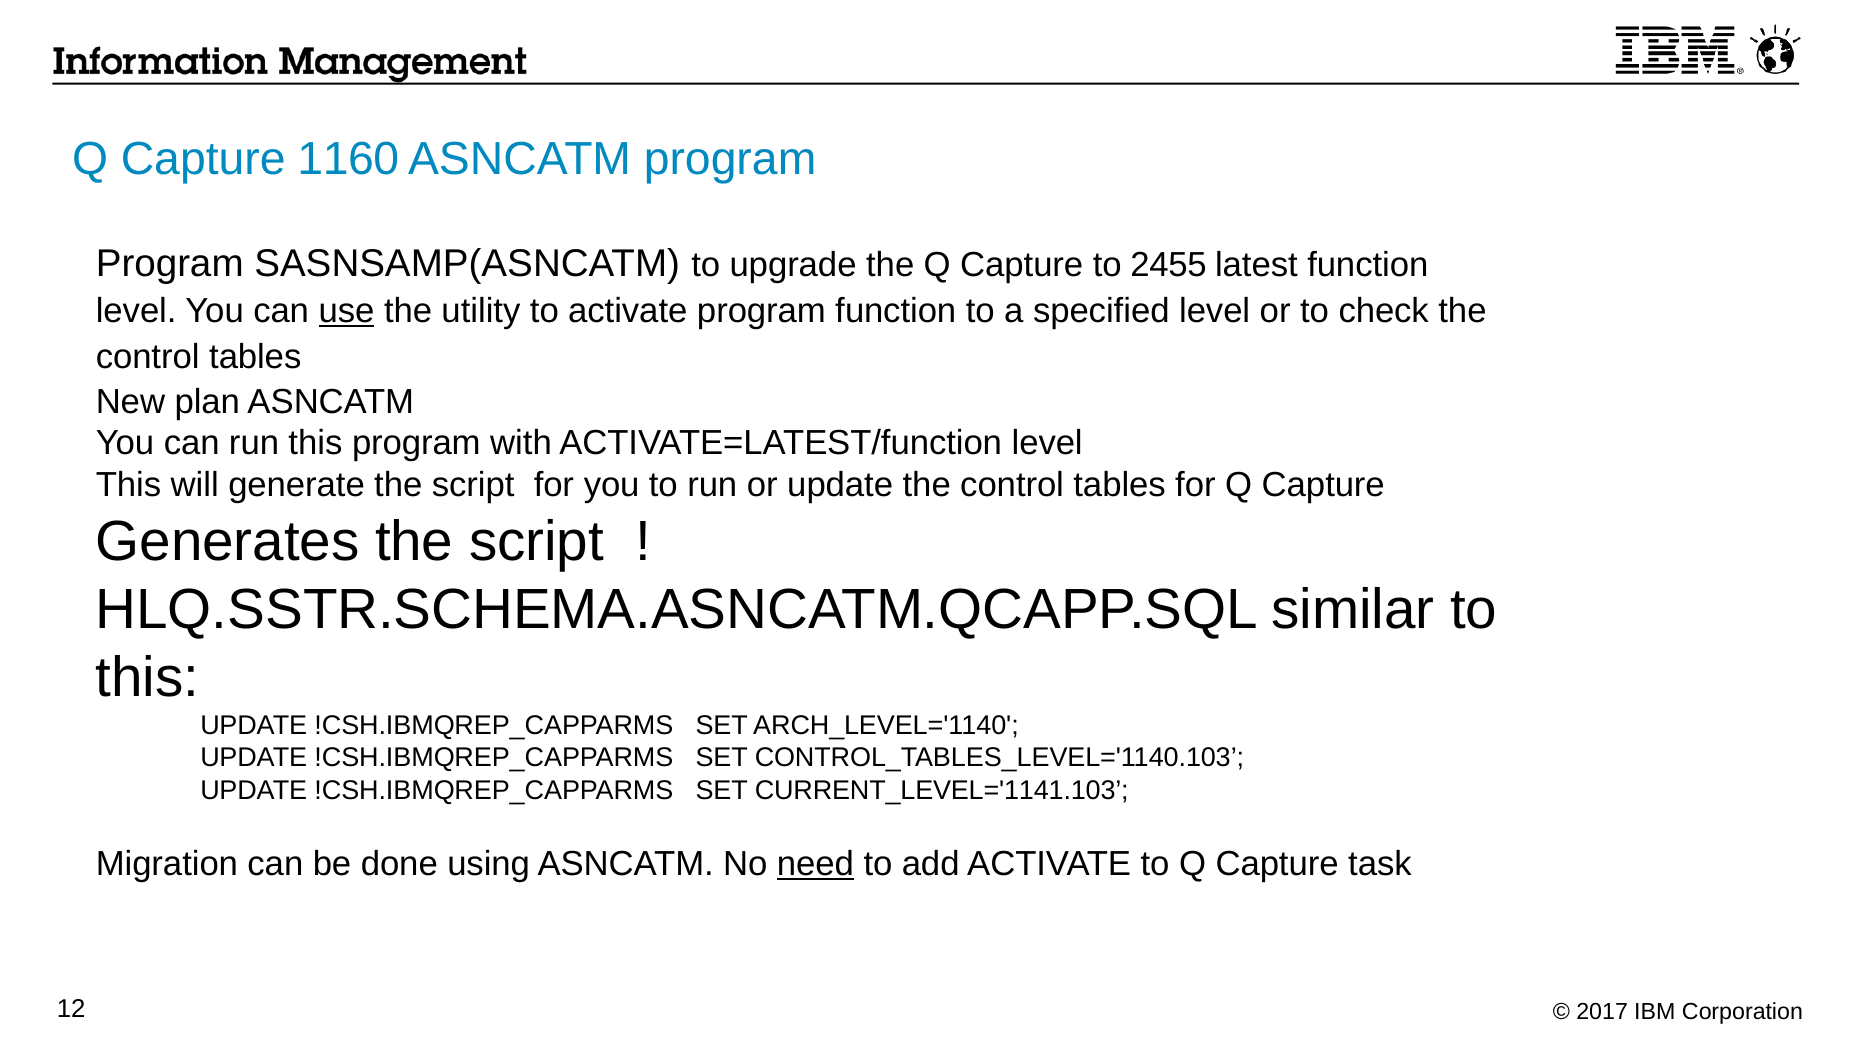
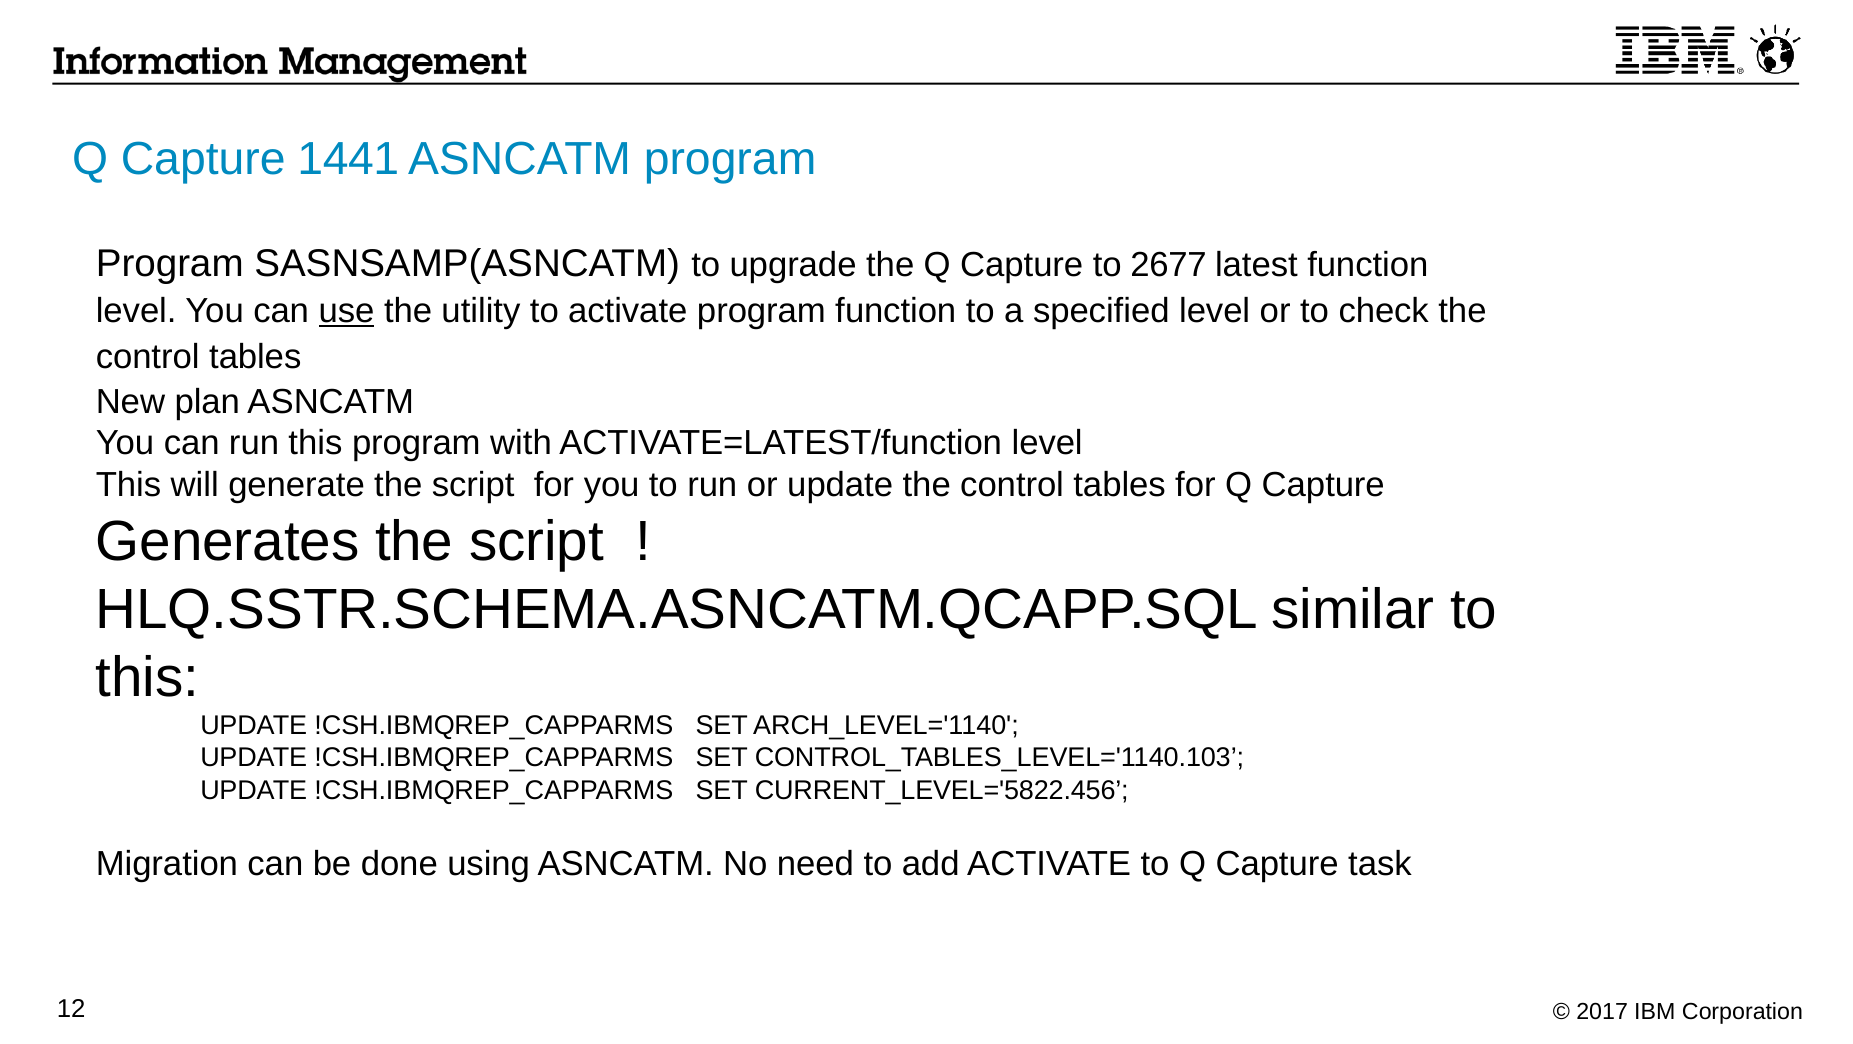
1160: 1160 -> 1441
2455: 2455 -> 2677
CURRENT_LEVEL='1141.103: CURRENT_LEVEL='1141.103 -> CURRENT_LEVEL='5822.456
need underline: present -> none
